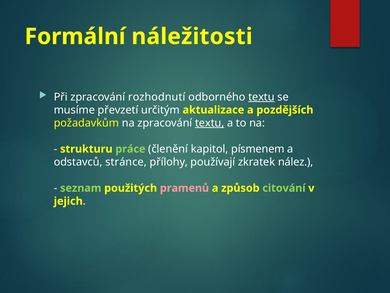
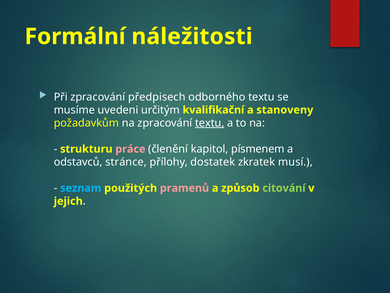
rozhodnutí: rozhodnutí -> předpisech
textu at (261, 97) underline: present -> none
převzetí: převzetí -> uvedeni
aktualizace: aktualizace -> kvalifikační
pozdějších: pozdějších -> stanoveny
práce colour: light green -> pink
používají: používají -> dostatek
nález: nález -> musí
seznam colour: light green -> light blue
